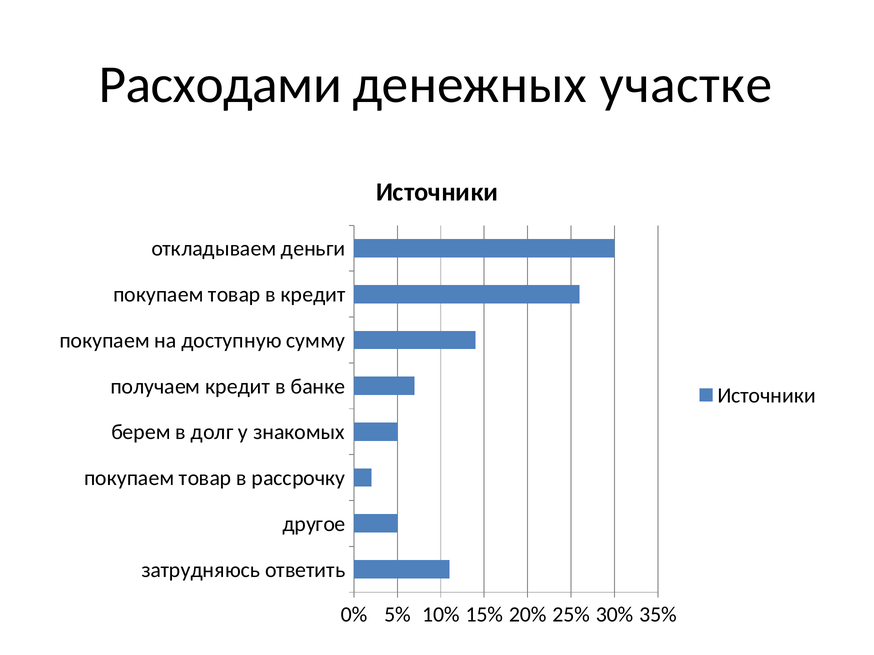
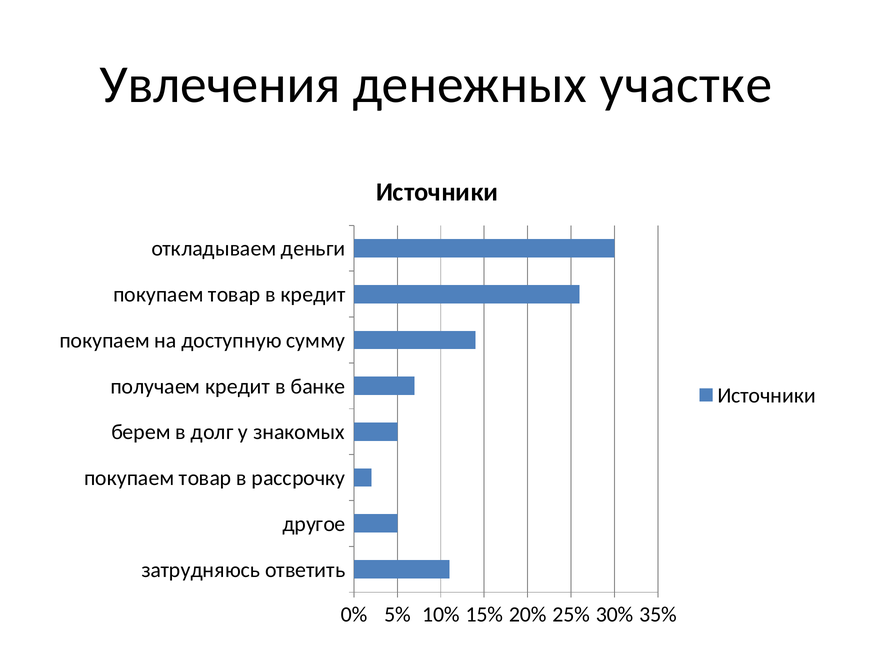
Расходами: Расходами -> Увлечения
